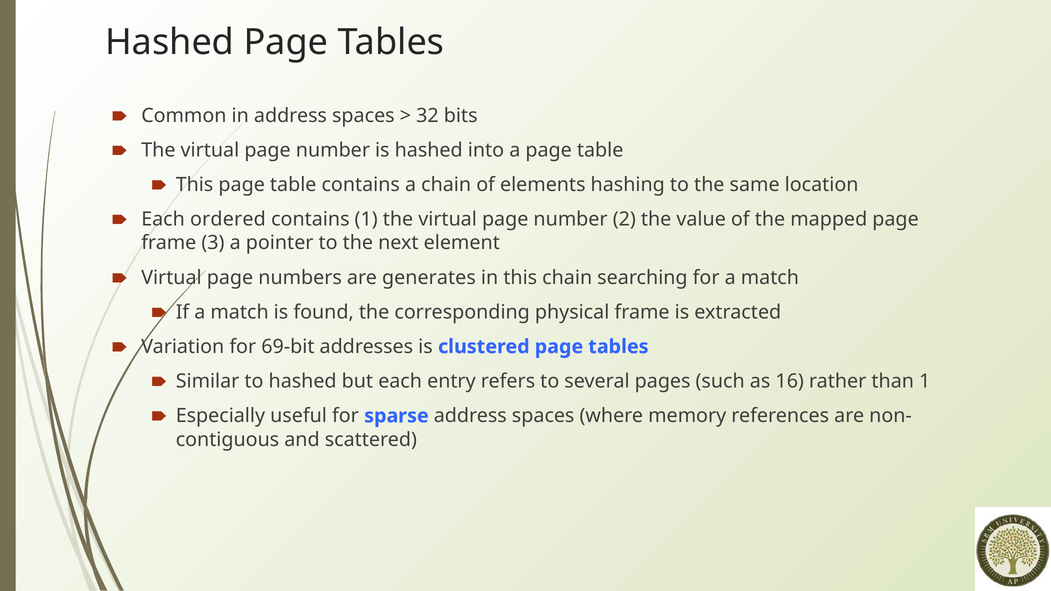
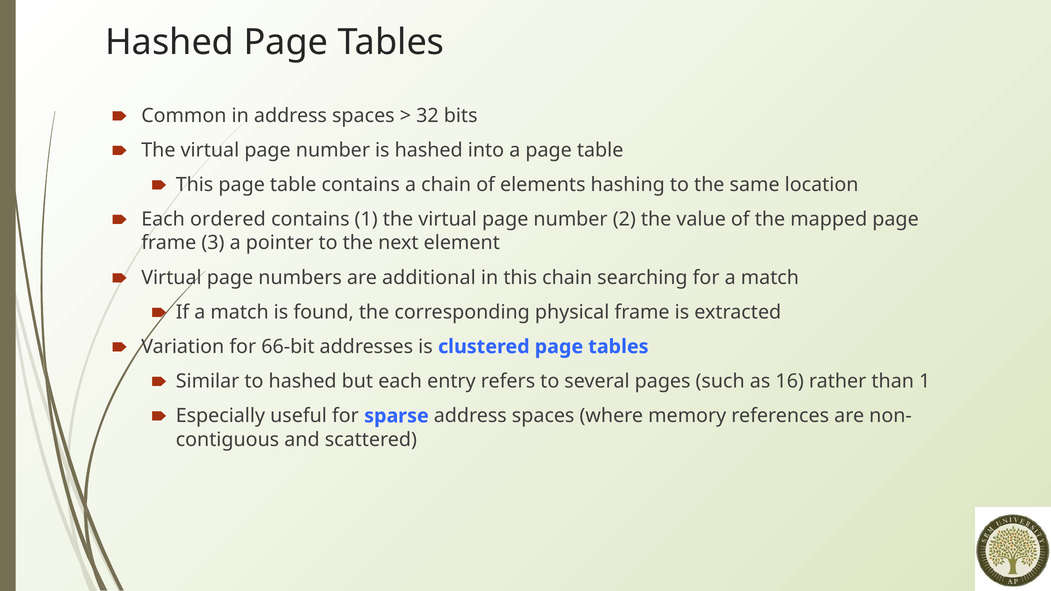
generates: generates -> additional
69-bit: 69-bit -> 66-bit
